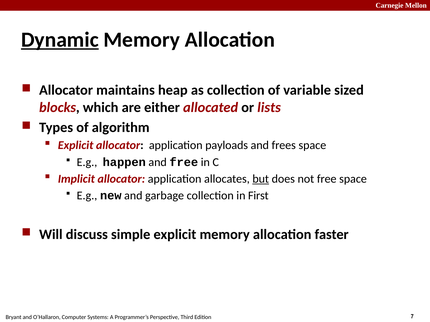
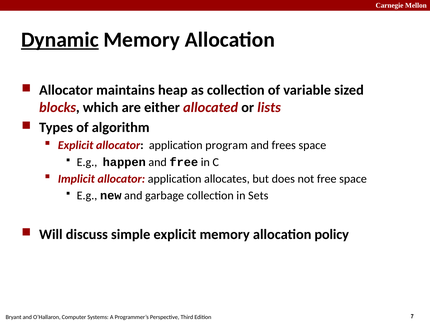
payloads: payloads -> program
but underline: present -> none
First: First -> Sets
faster: faster -> policy
